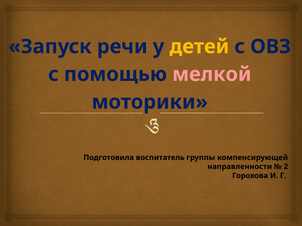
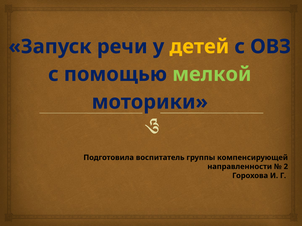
мелкой colour: pink -> light green
